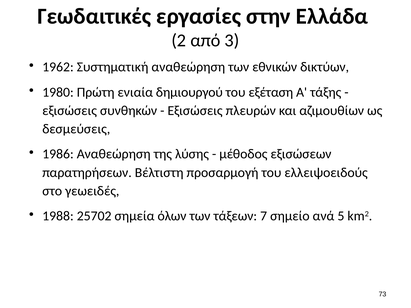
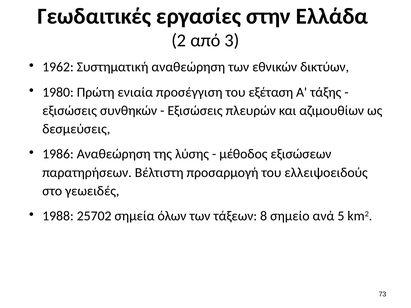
δημιουργού: δημιουργού -> προσέγγιση
7: 7 -> 8
